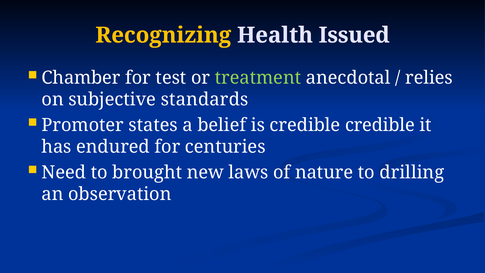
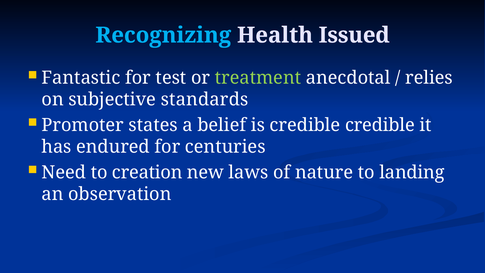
Recognizing colour: yellow -> light blue
Chamber: Chamber -> Fantastic
brought: brought -> creation
drilling: drilling -> landing
